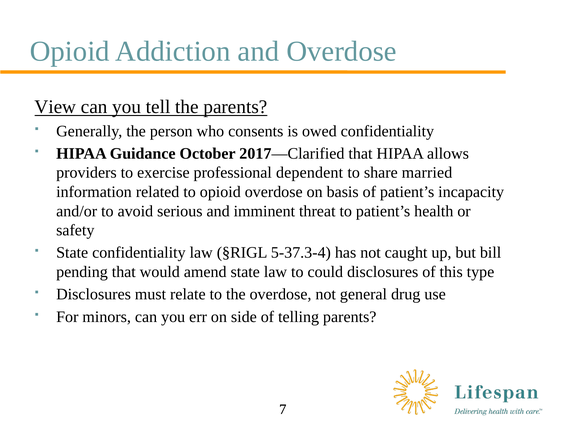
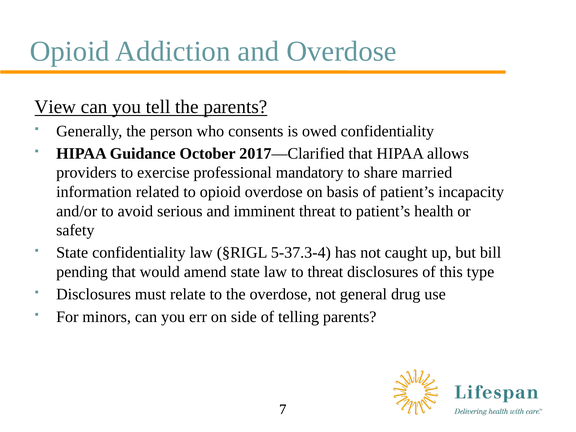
dependent: dependent -> mandatory
to could: could -> threat
